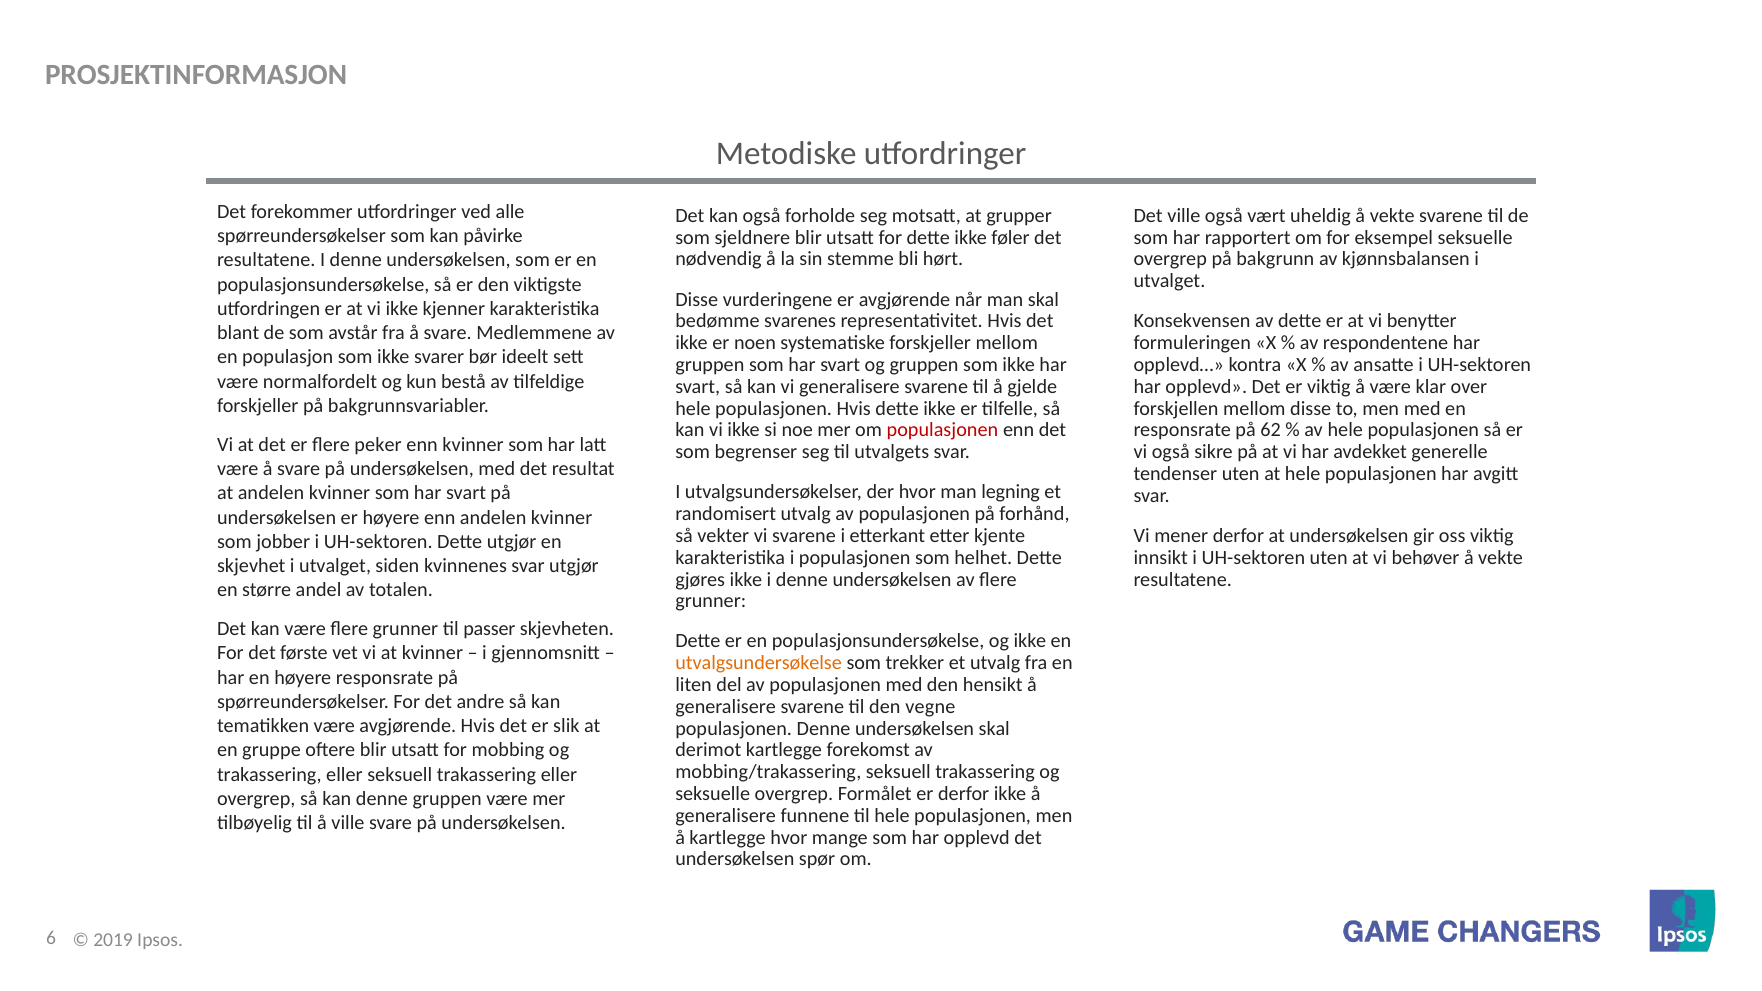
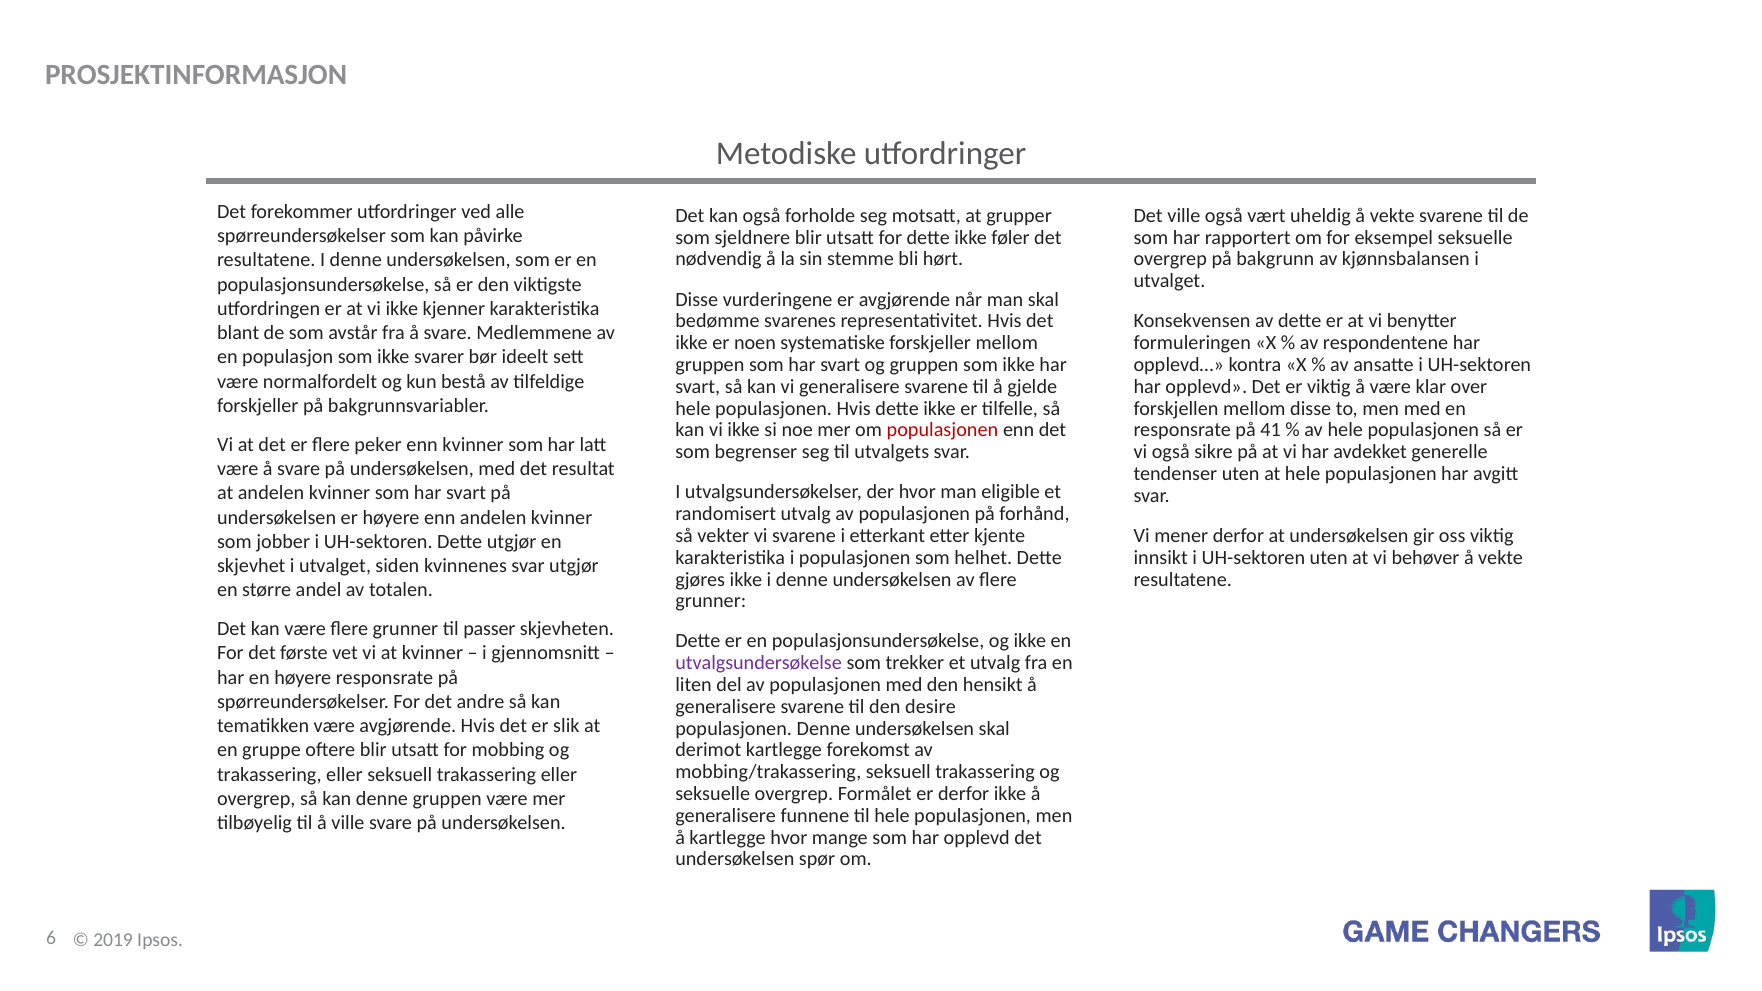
62: 62 -> 41
legning: legning -> eligible
utvalgsundersøkelse colour: orange -> purple
vegne: vegne -> desire
